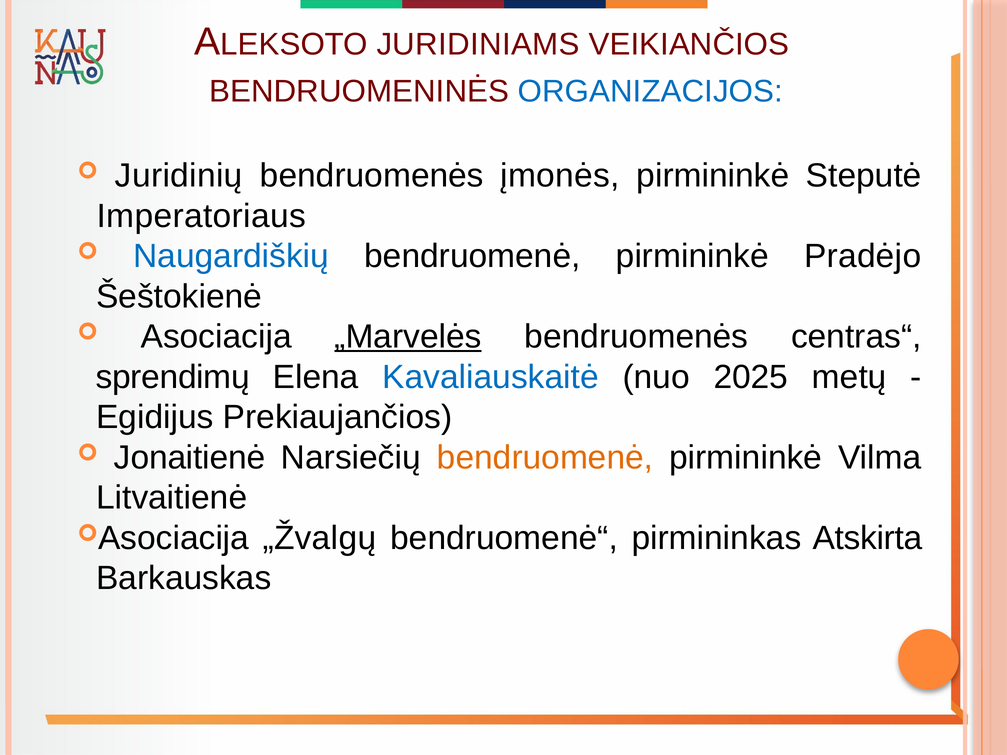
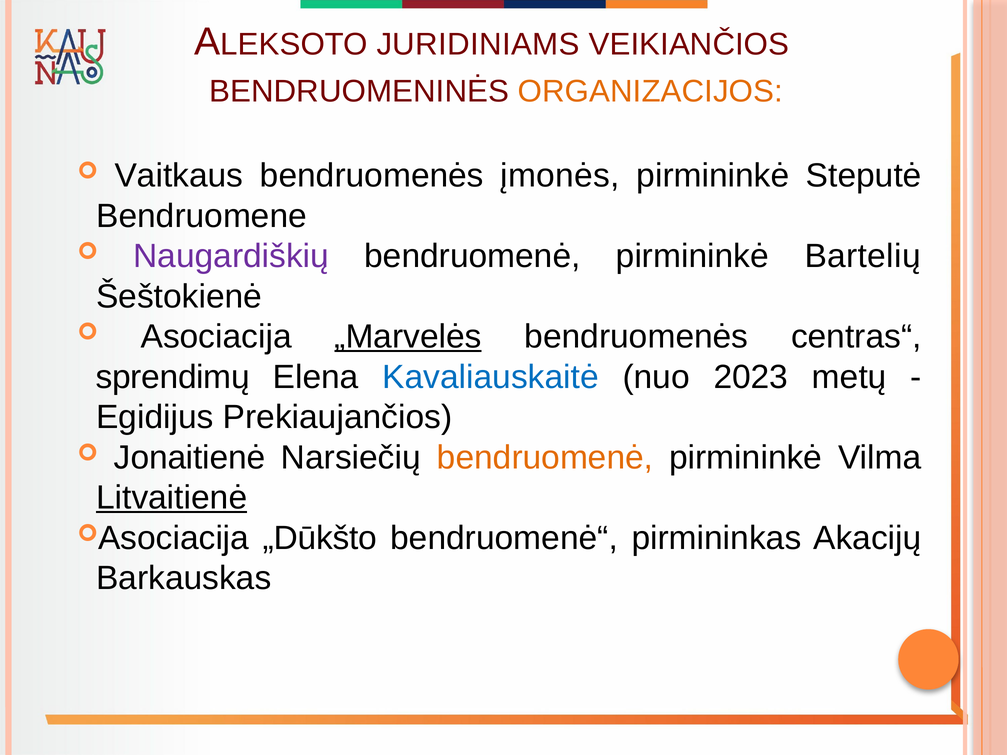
ORGANIZACIJOS colour: blue -> orange
Juridinių: Juridinių -> Vaitkaus
Imperatoriaus: Imperatoriaus -> Bendruomene
Naugardiškių colour: blue -> purple
Pradėjo: Pradėjo -> Bartelių
2025: 2025 -> 2023
Litvaitienė underline: none -> present
„Žvalgų: „Žvalgų -> „Dūkšto
Atskirta: Atskirta -> Akacijų
